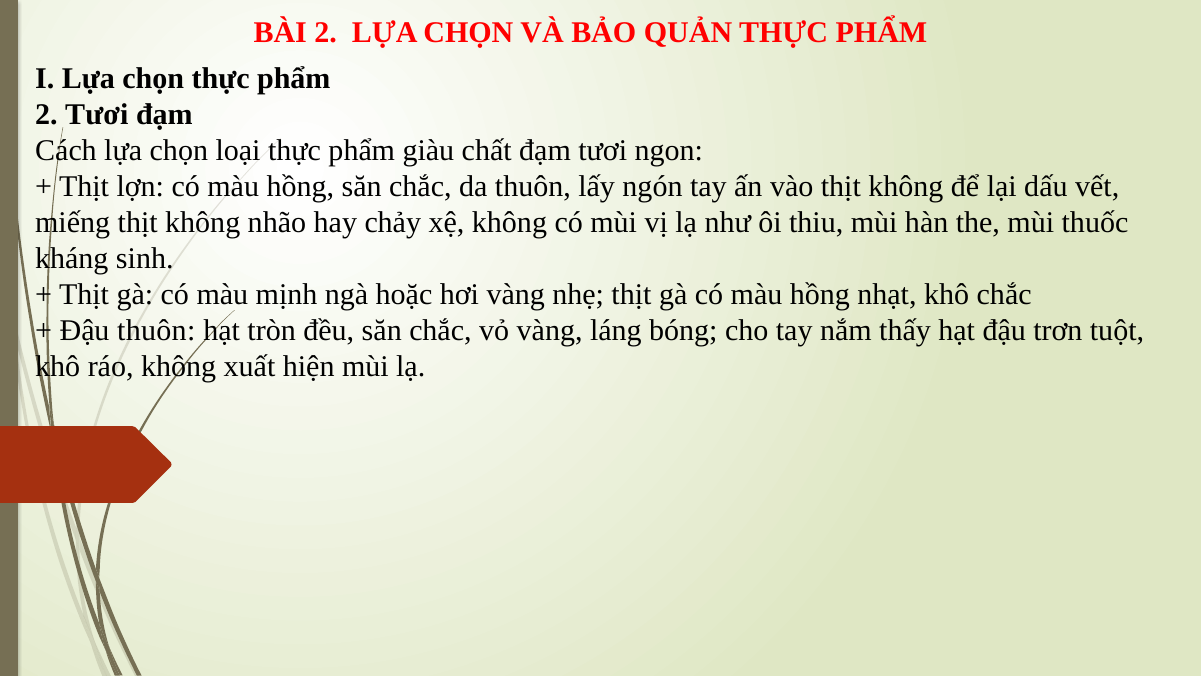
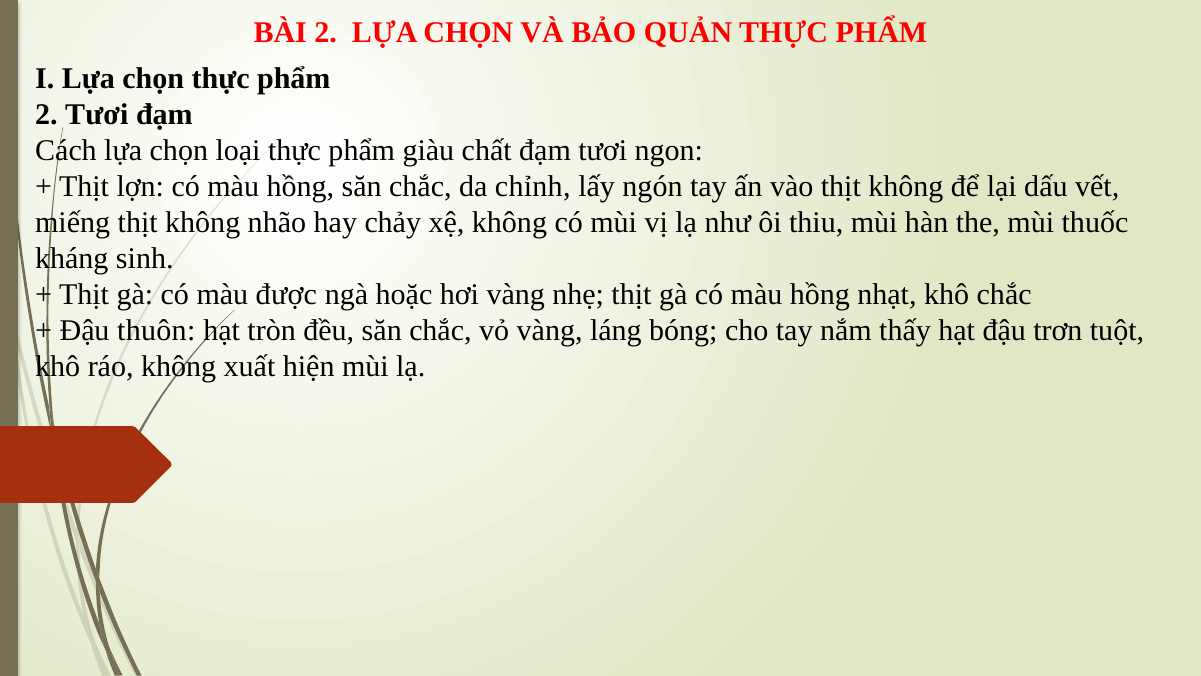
da thuôn: thuôn -> chỉnh
mịnh: mịnh -> được
